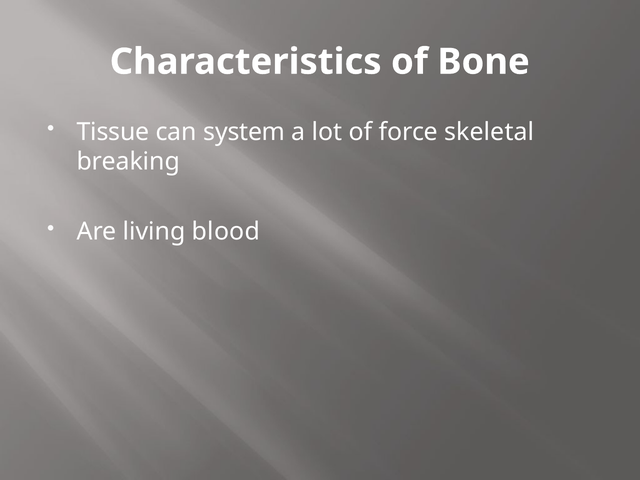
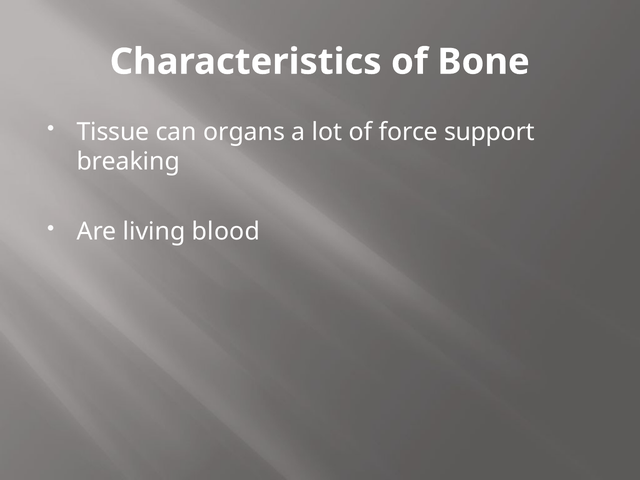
system: system -> organs
skeletal: skeletal -> support
